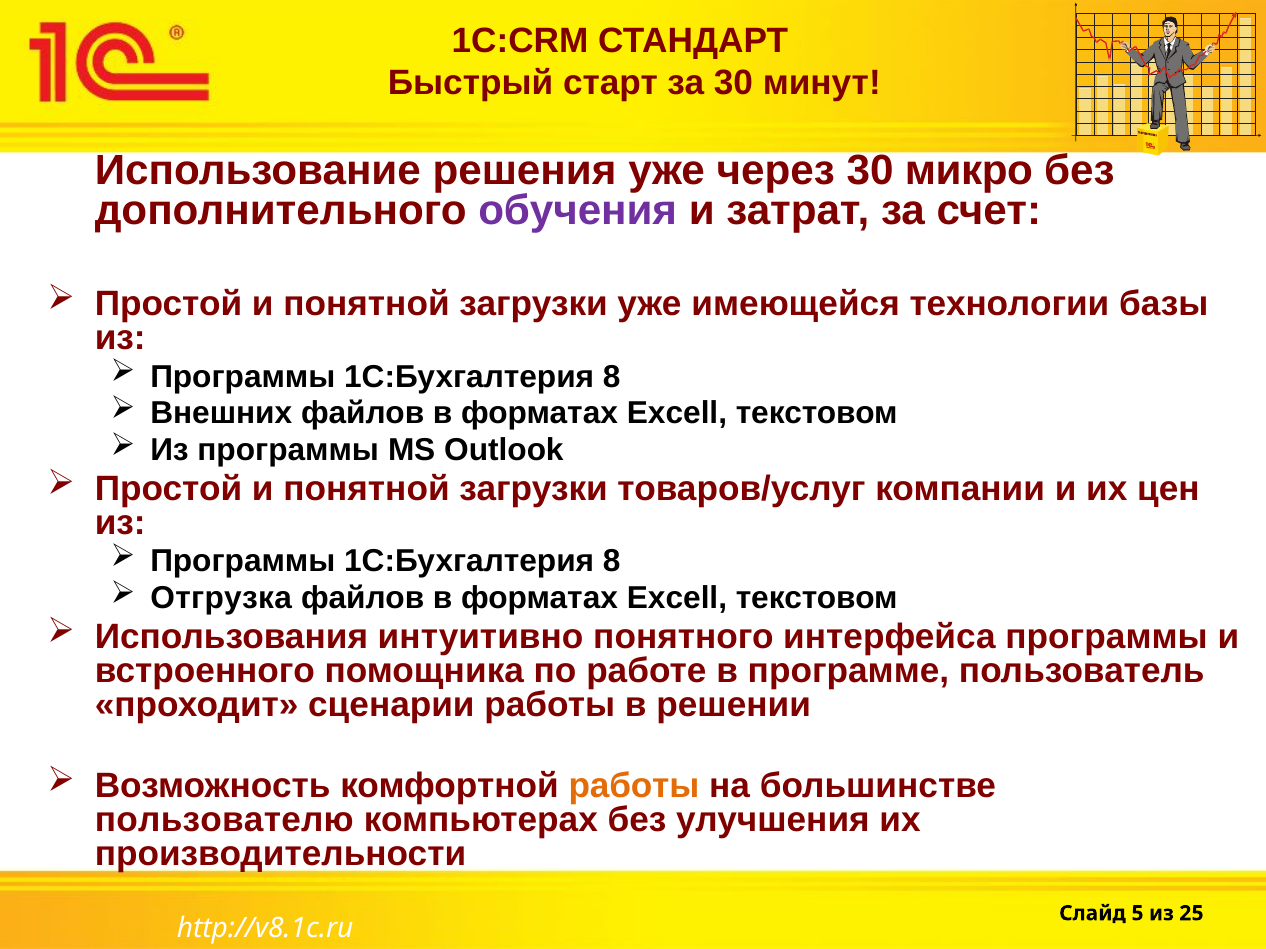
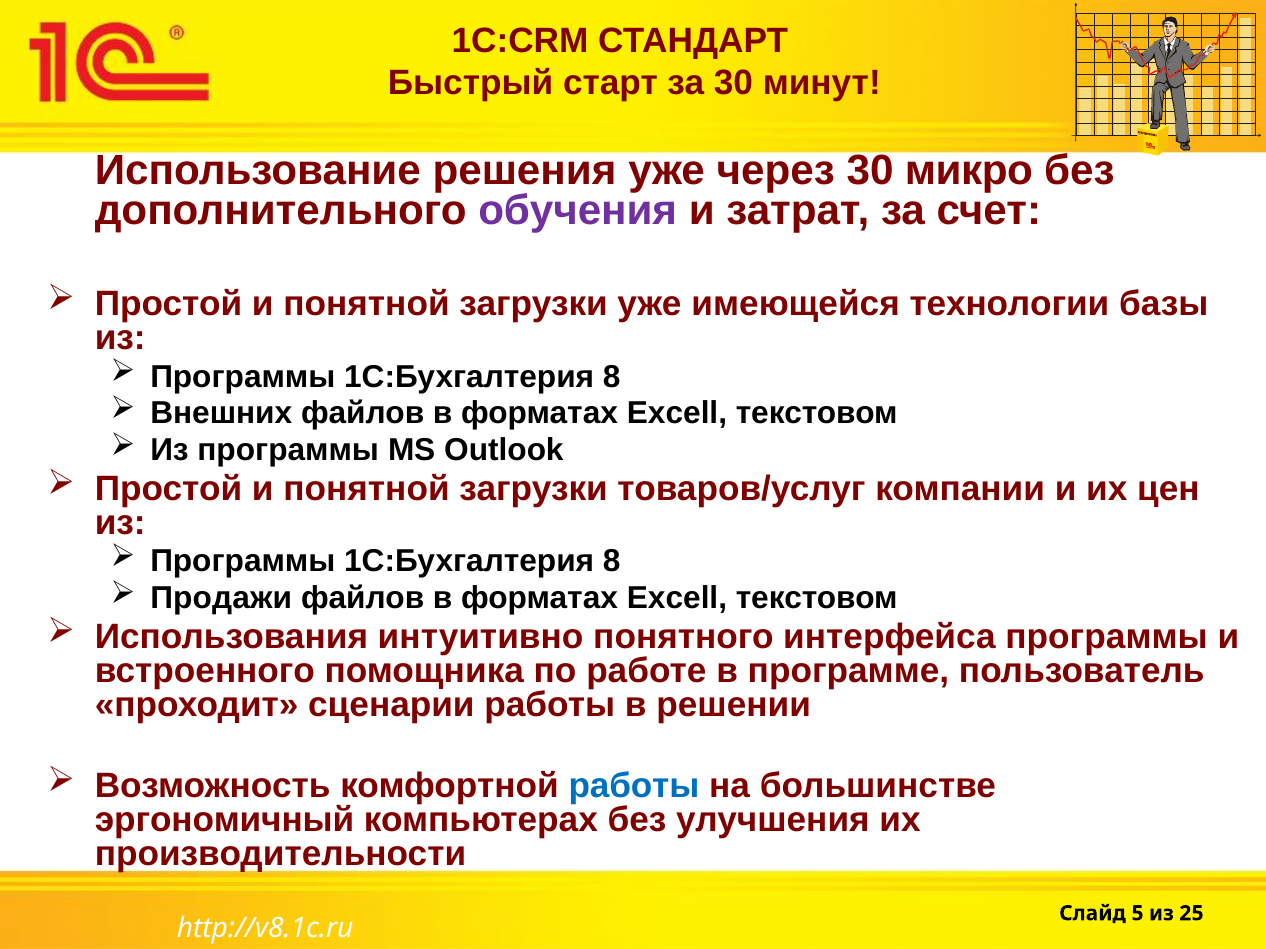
Отгрузка: Отгрузка -> Продажи
работы at (634, 787) colour: orange -> blue
пользователю: пользователю -> эргономичный
